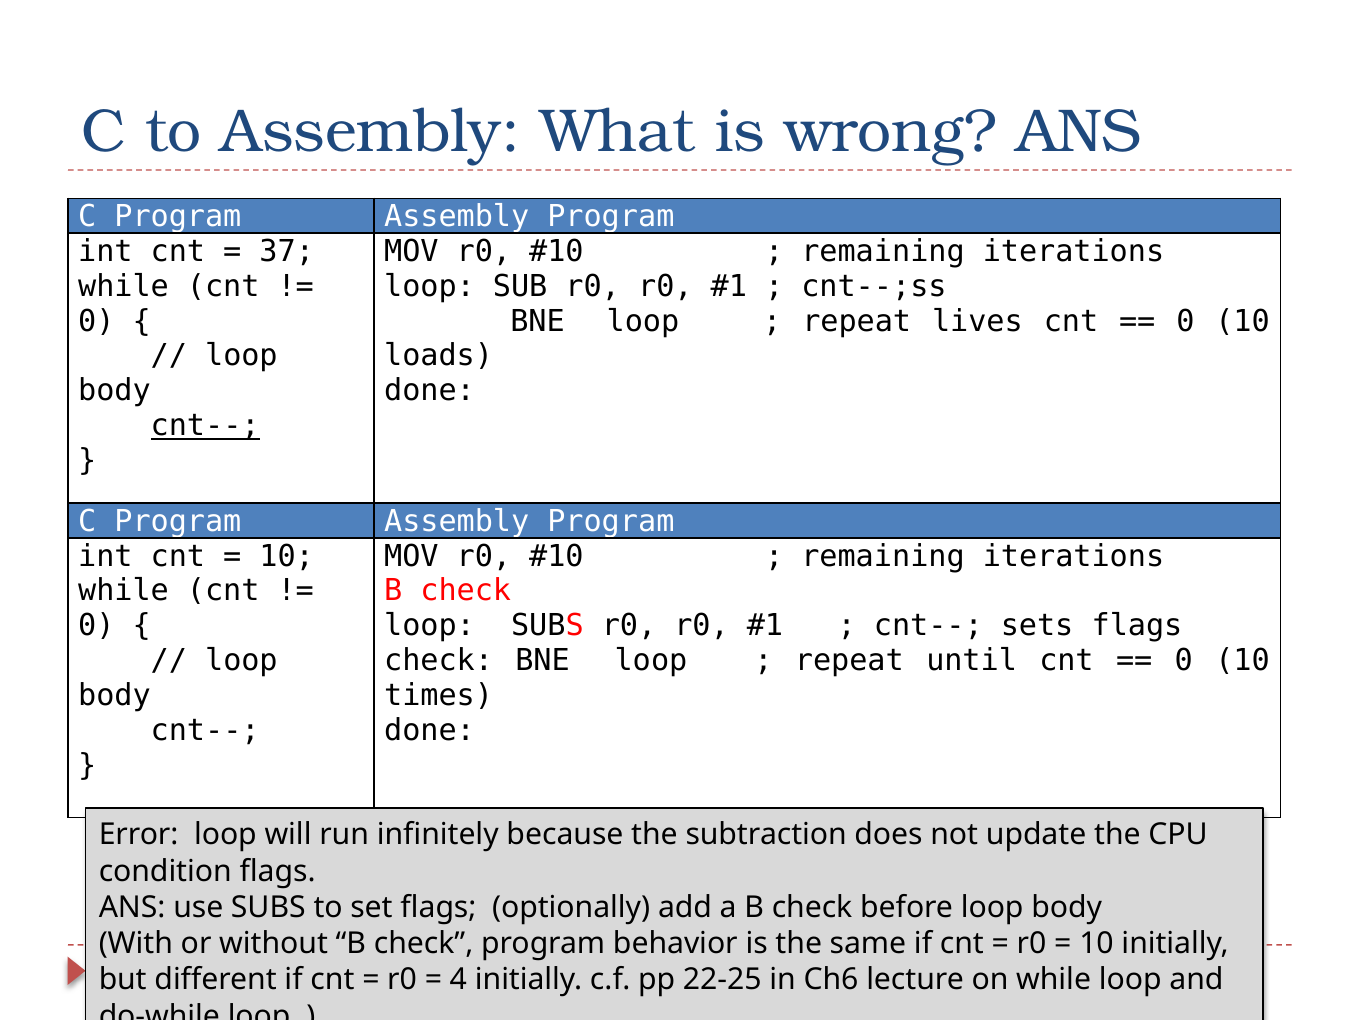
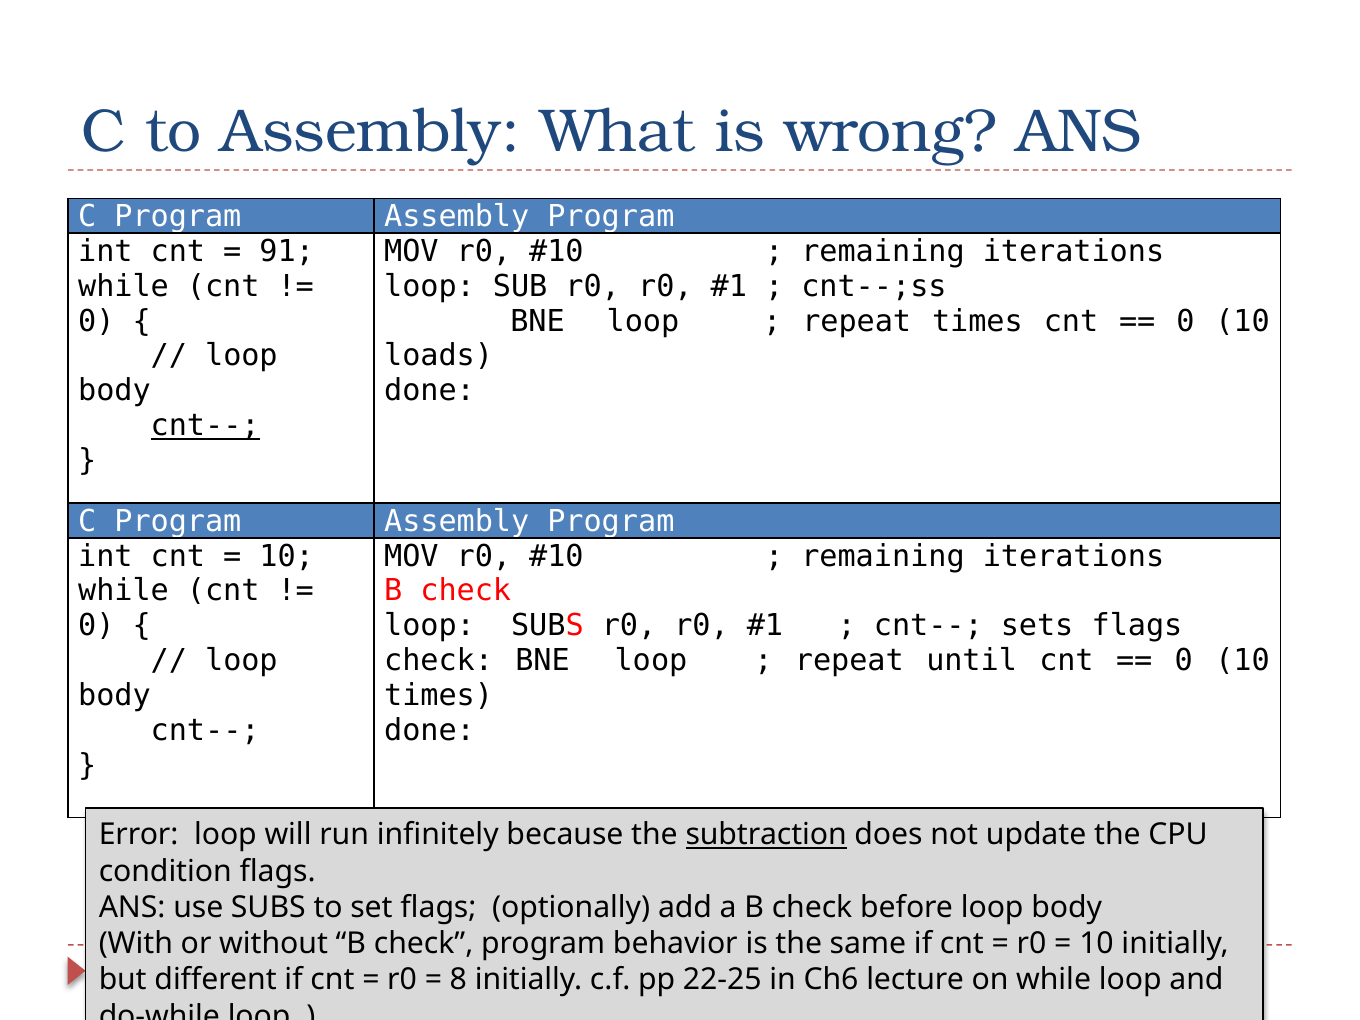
37: 37 -> 91
repeat lives: lives -> times
subtraction underline: none -> present
4: 4 -> 8
